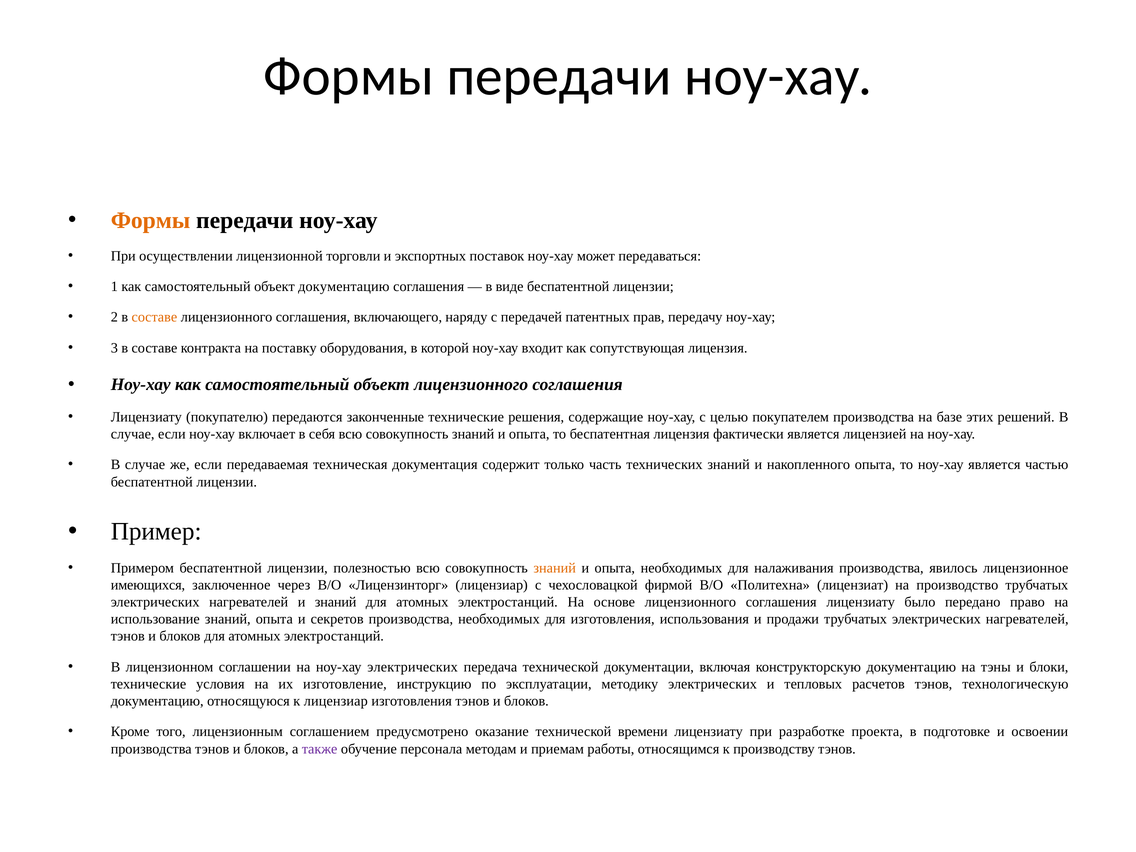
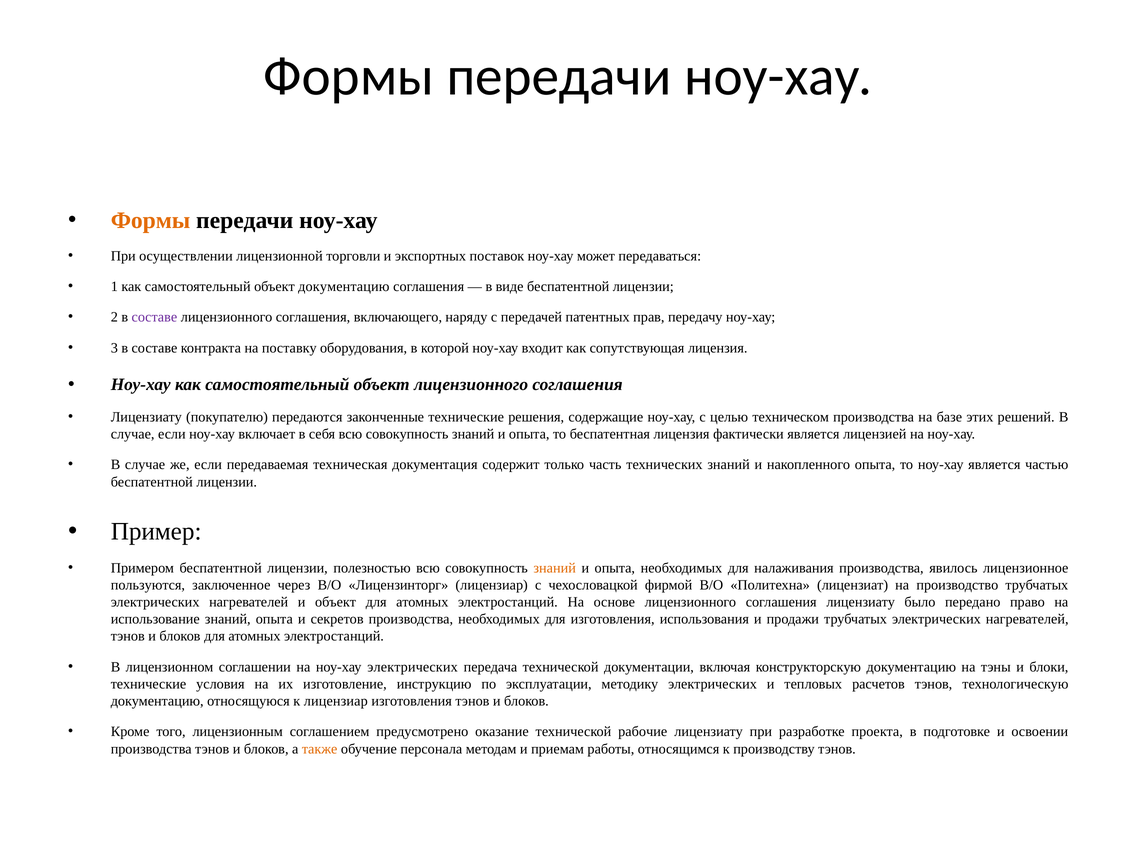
составе at (154, 317) colour: orange -> purple
покупателем: покупателем -> техническом
имеющихся: имеющихся -> пользуются
и знаний: знаний -> объект
времени: времени -> рабочие
также colour: purple -> orange
